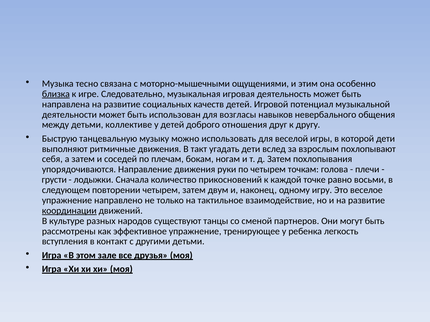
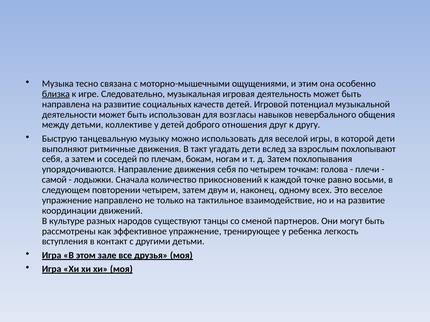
движения руки: руки -> себя
грусти: грусти -> самой
игру: игру -> всех
координации underline: present -> none
